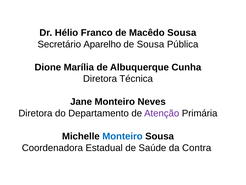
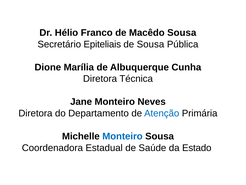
Aparelho: Aparelho -> Epiteliais
Atenção colour: purple -> blue
Contra: Contra -> Estado
